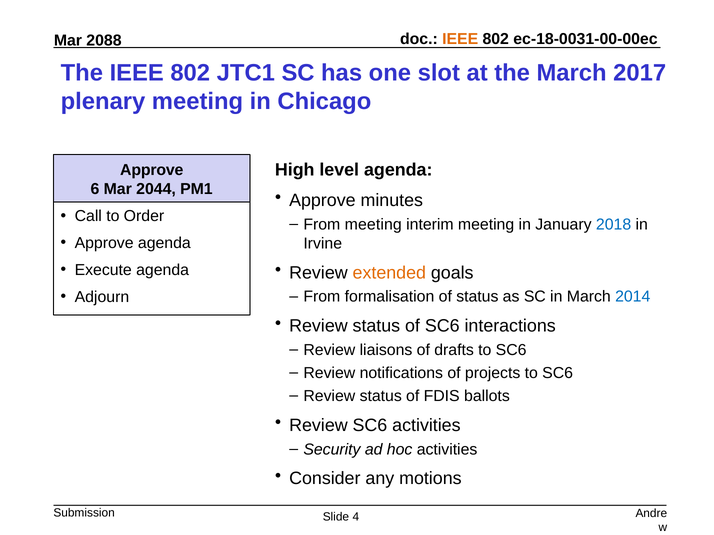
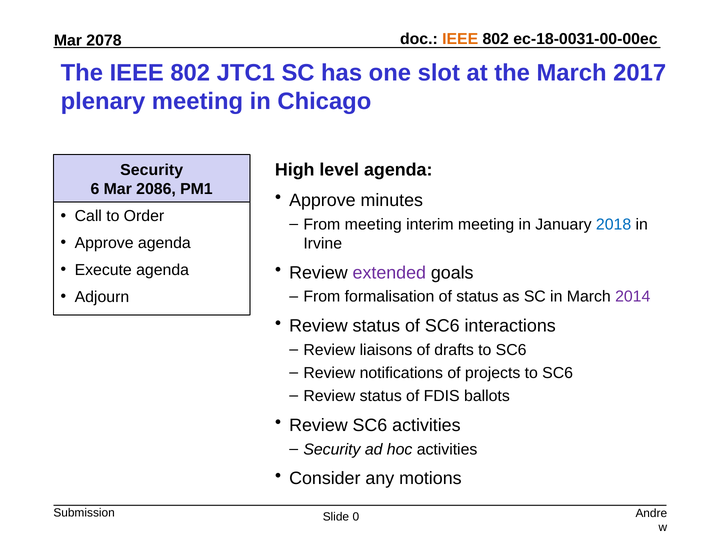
2088: 2088 -> 2078
Approve at (152, 170): Approve -> Security
2044: 2044 -> 2086
extended colour: orange -> purple
2014 colour: blue -> purple
4: 4 -> 0
